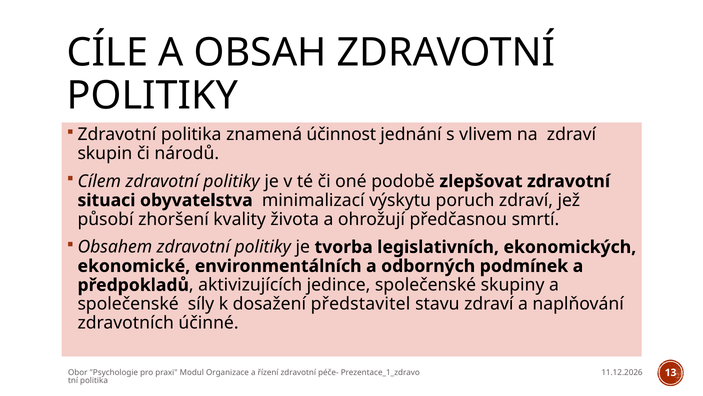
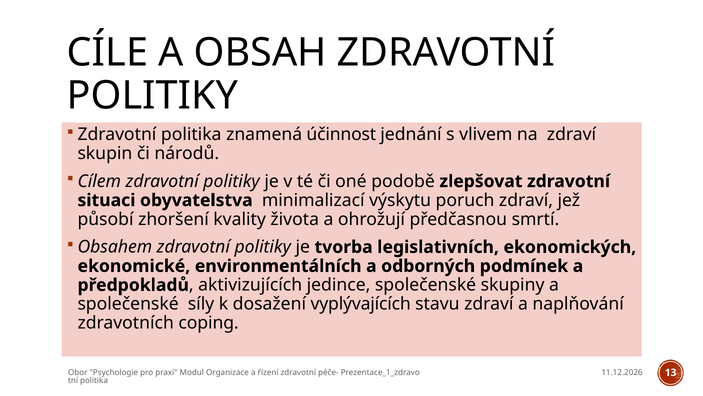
představitel: představitel -> vyplývajících
účinné: účinné -> coping
